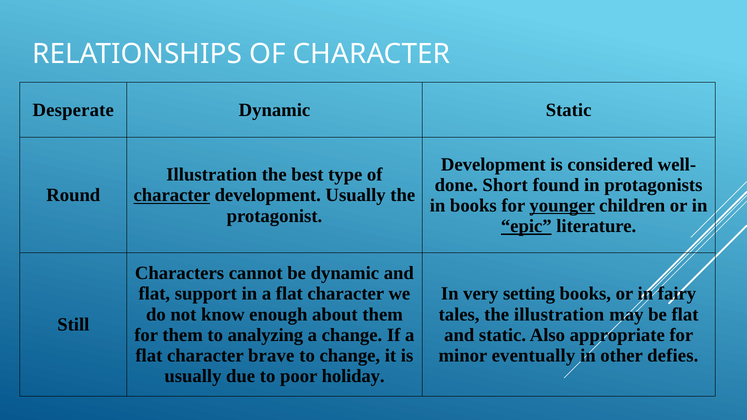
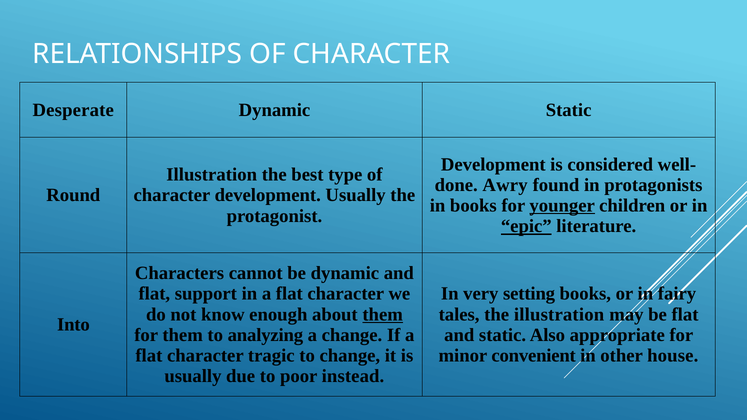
Short: Short -> Awry
character at (172, 195) underline: present -> none
them at (383, 315) underline: none -> present
Still: Still -> Into
brave: brave -> tragic
eventually: eventually -> convenient
defies: defies -> house
holiday: holiday -> instead
